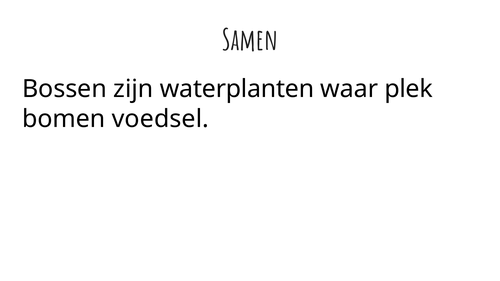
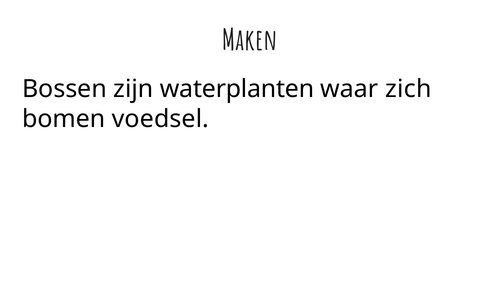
Samen: Samen -> Maken
plek: plek -> zich
